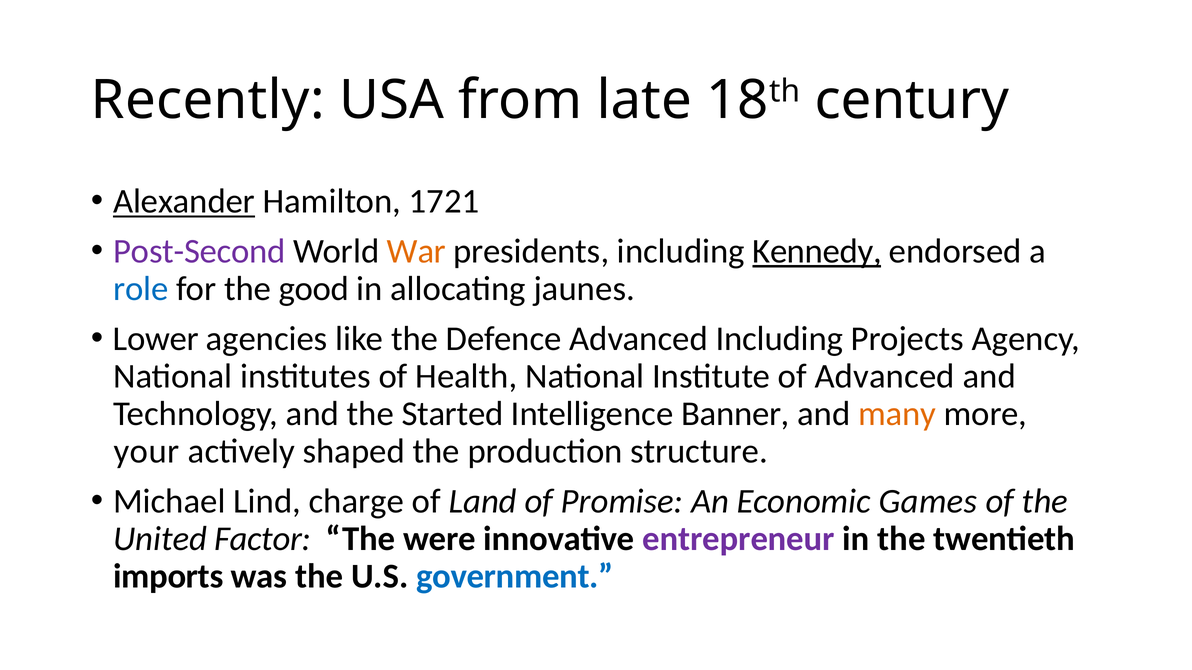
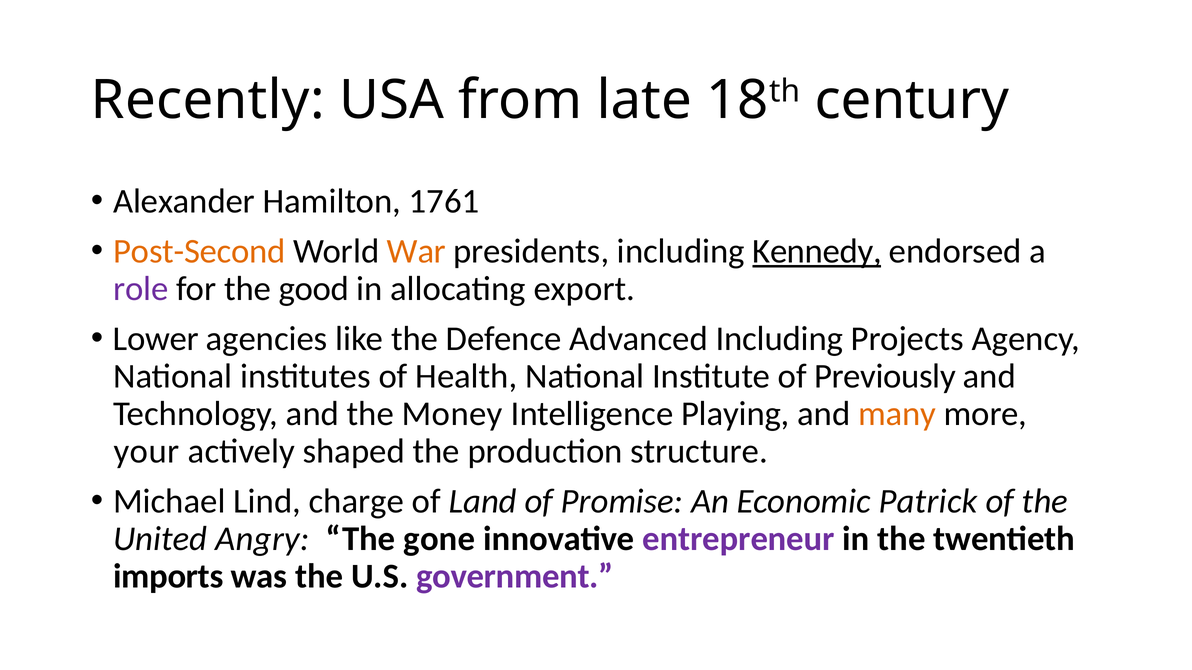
Alexander underline: present -> none
1721: 1721 -> 1761
Post-Second colour: purple -> orange
role colour: blue -> purple
jaunes: jaunes -> export
of Advanced: Advanced -> Previously
Started: Started -> Money
Banner: Banner -> Playing
Games: Games -> Patrick
Factor: Factor -> Angry
were: were -> gone
government colour: blue -> purple
